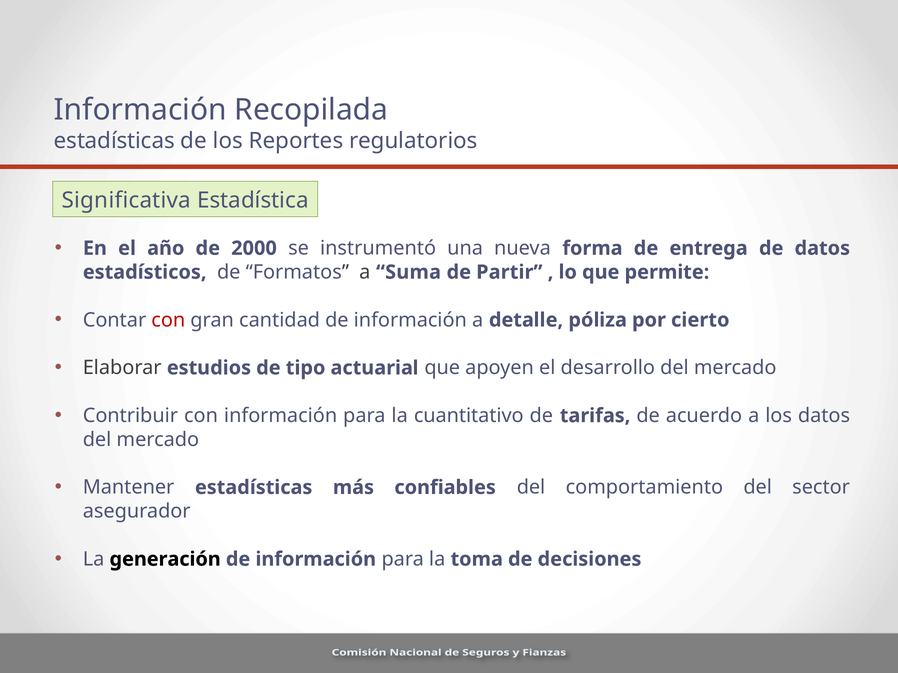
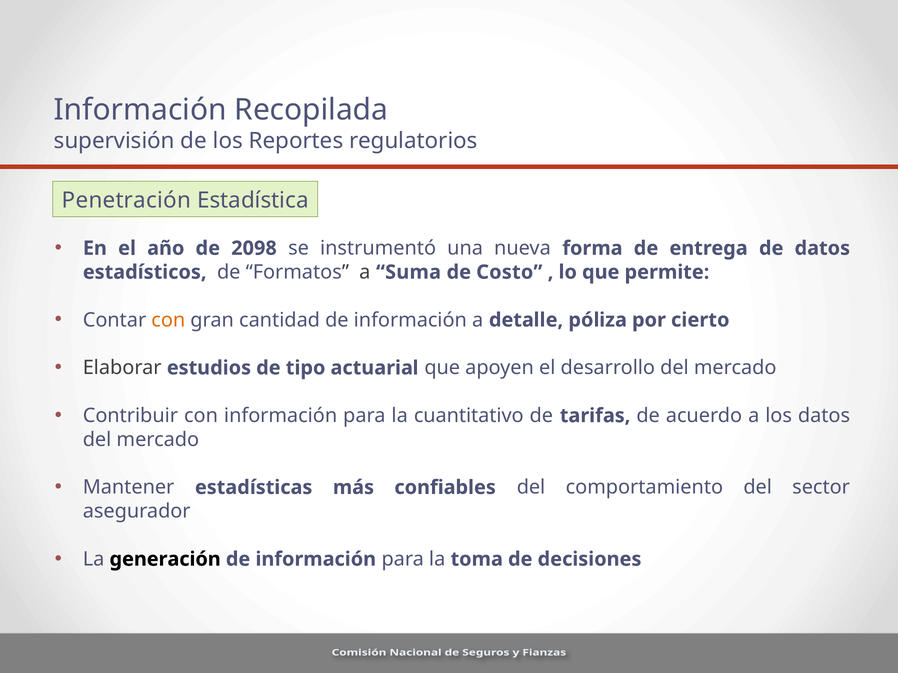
estadísticas at (114, 141): estadísticas -> supervisión
Significativa: Significativa -> Penetración
2000: 2000 -> 2098
Partir: Partir -> Costo
con at (168, 320) colour: red -> orange
